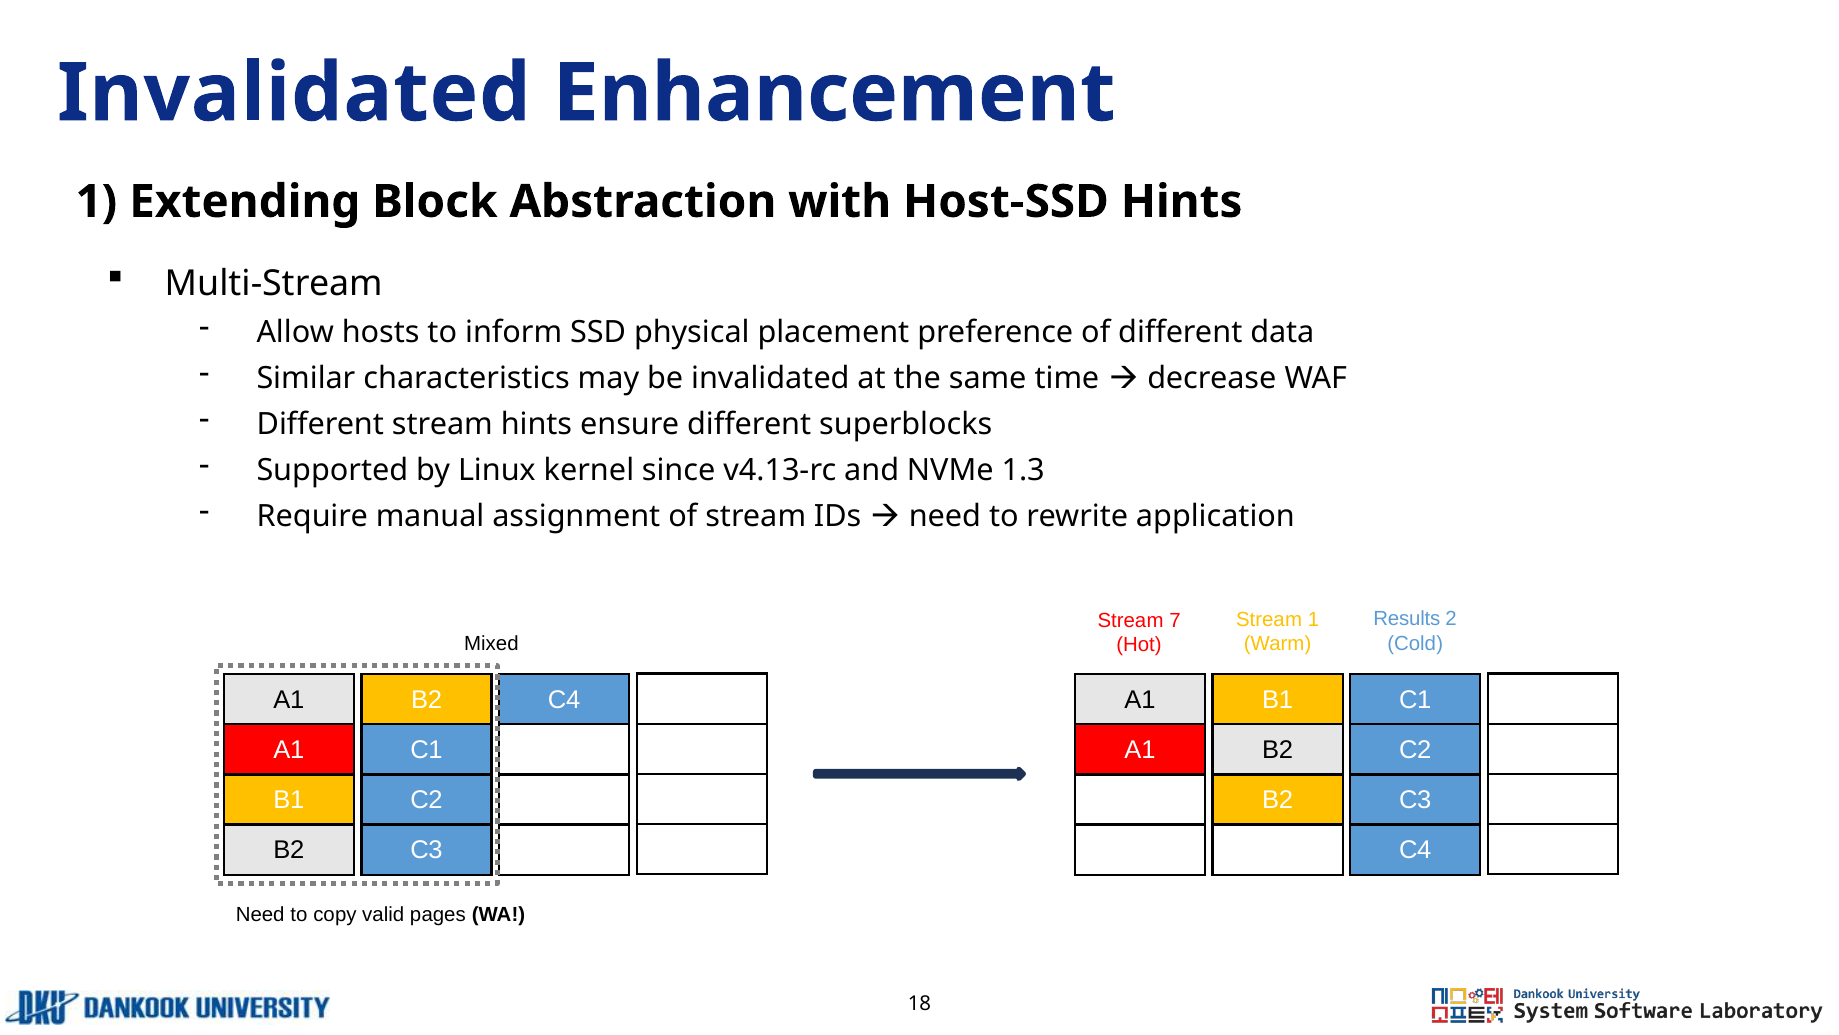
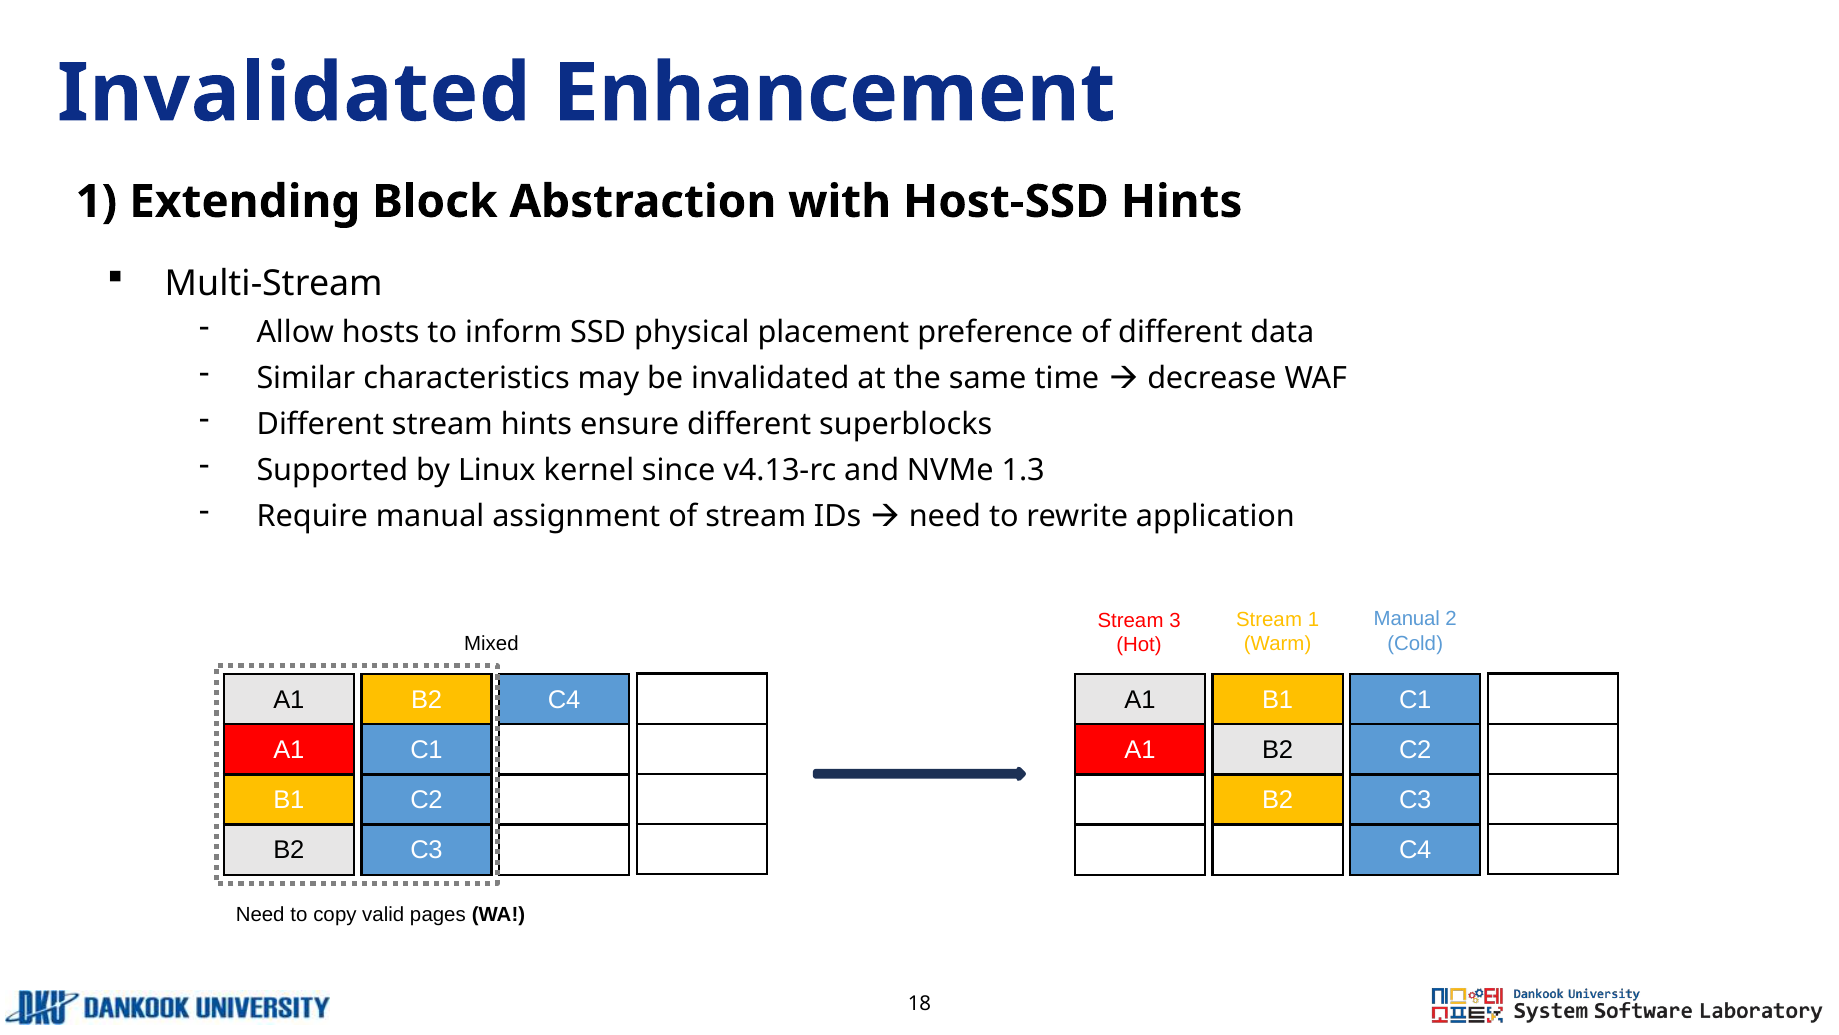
Results at (1407, 619): Results -> Manual
7: 7 -> 3
